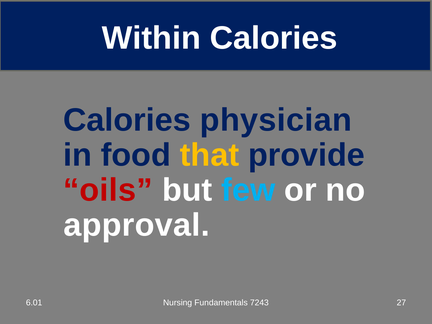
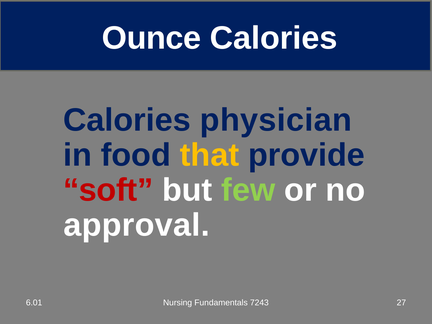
Within: Within -> Ounce
oils: oils -> soft
few colour: light blue -> light green
